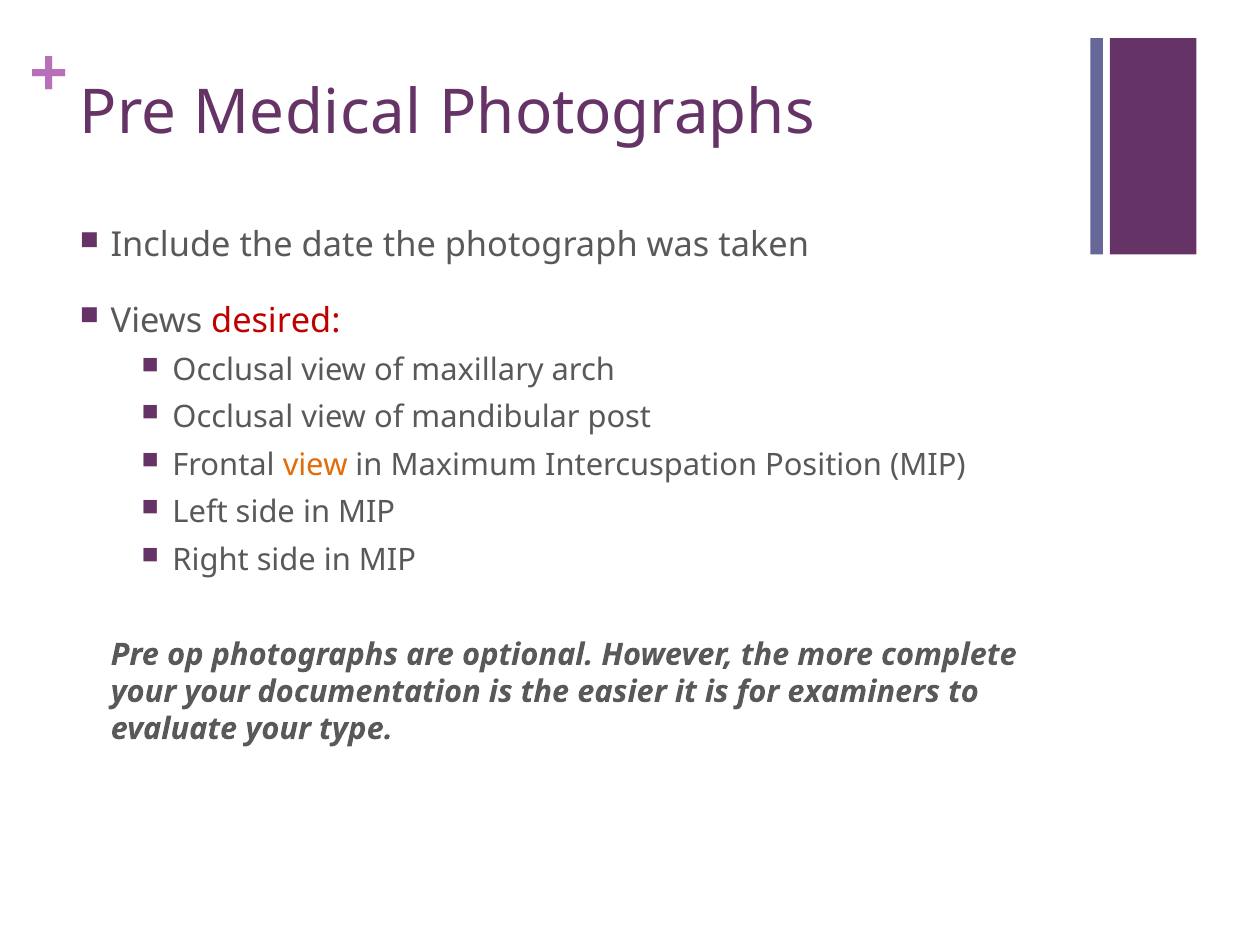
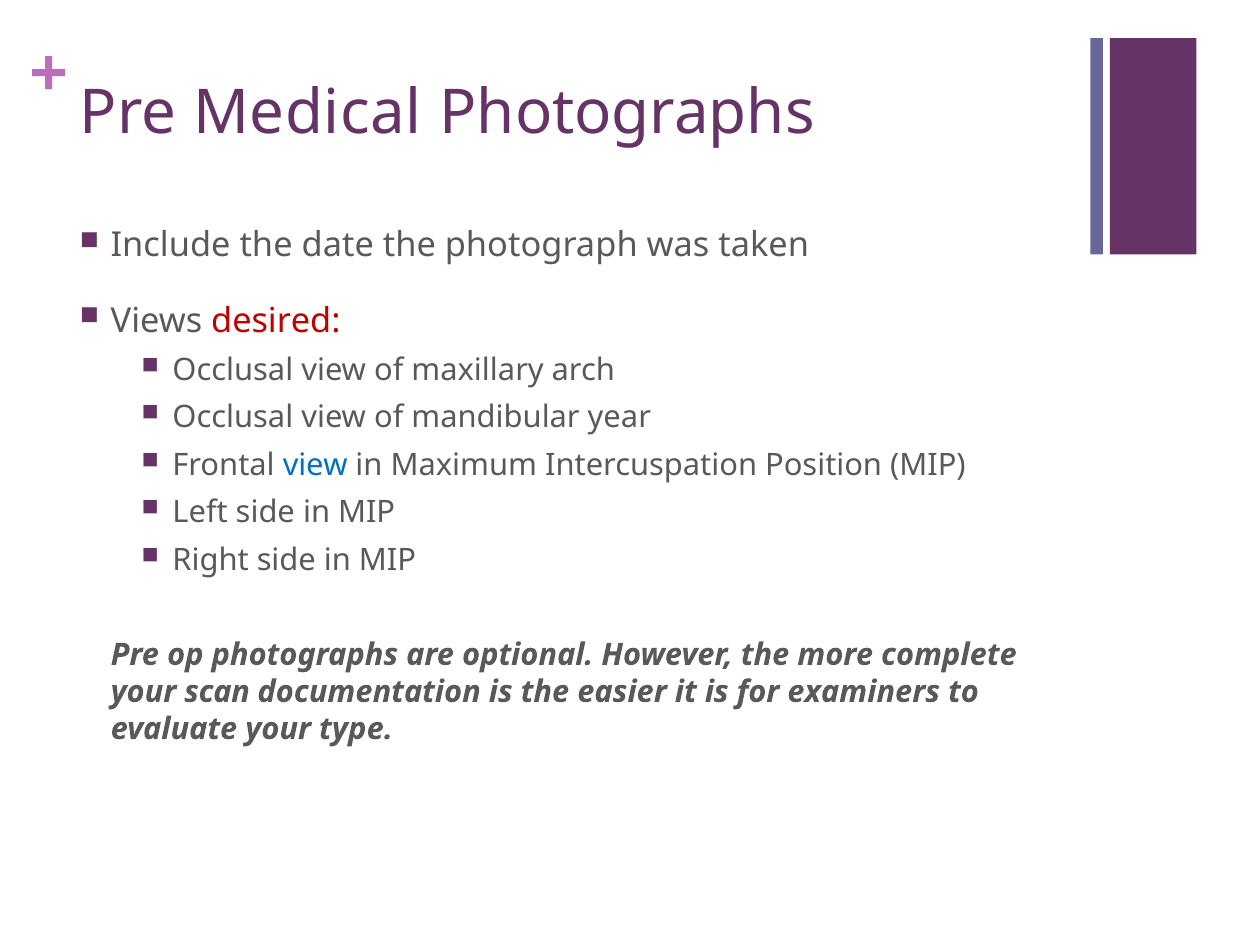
post: post -> year
view at (315, 465) colour: orange -> blue
your your: your -> scan
